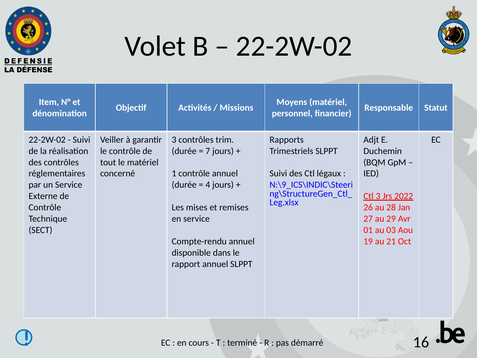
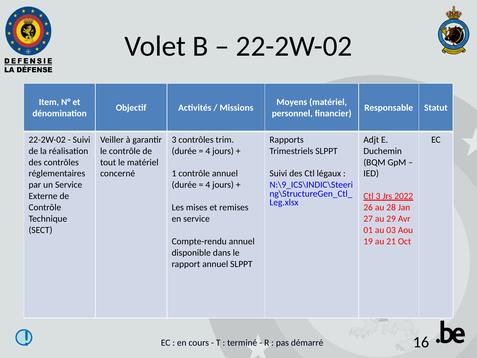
7 at (208, 151): 7 -> 4
